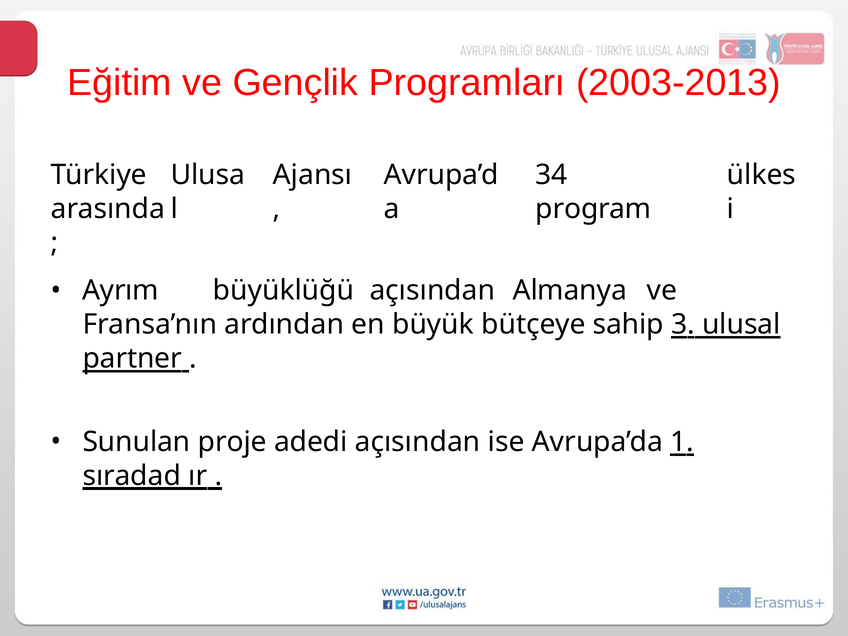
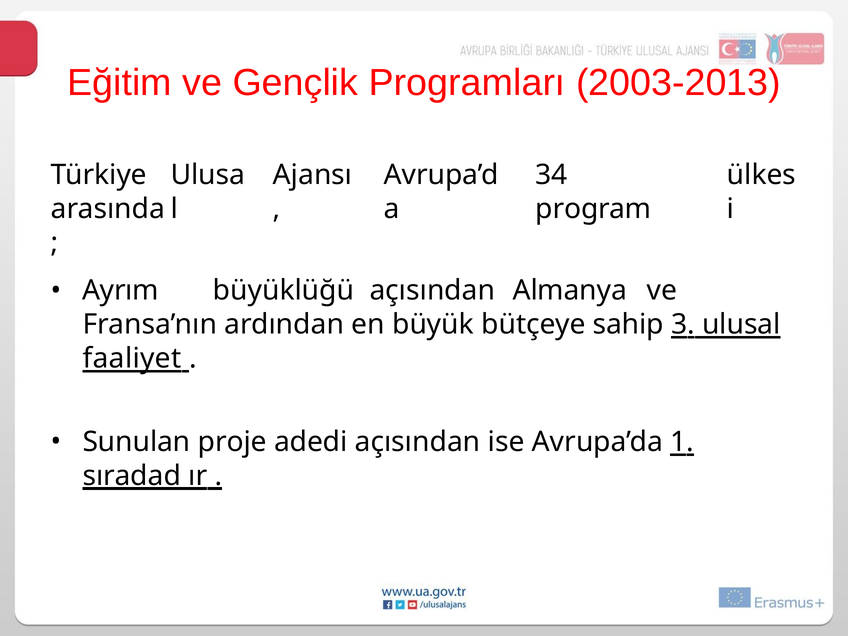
partner: partner -> faaliyet
